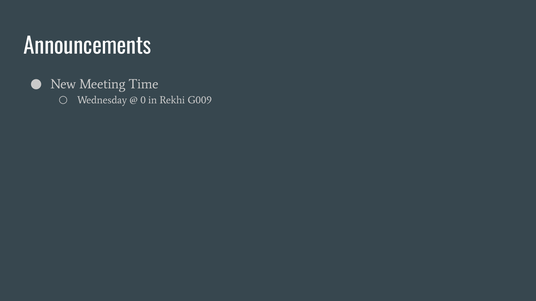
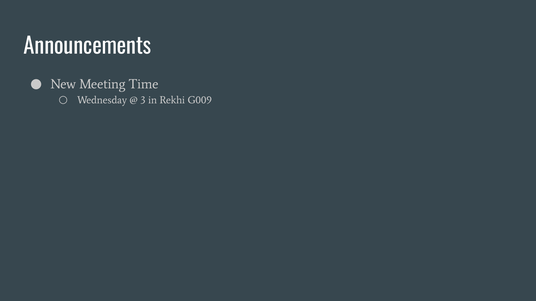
0: 0 -> 3
